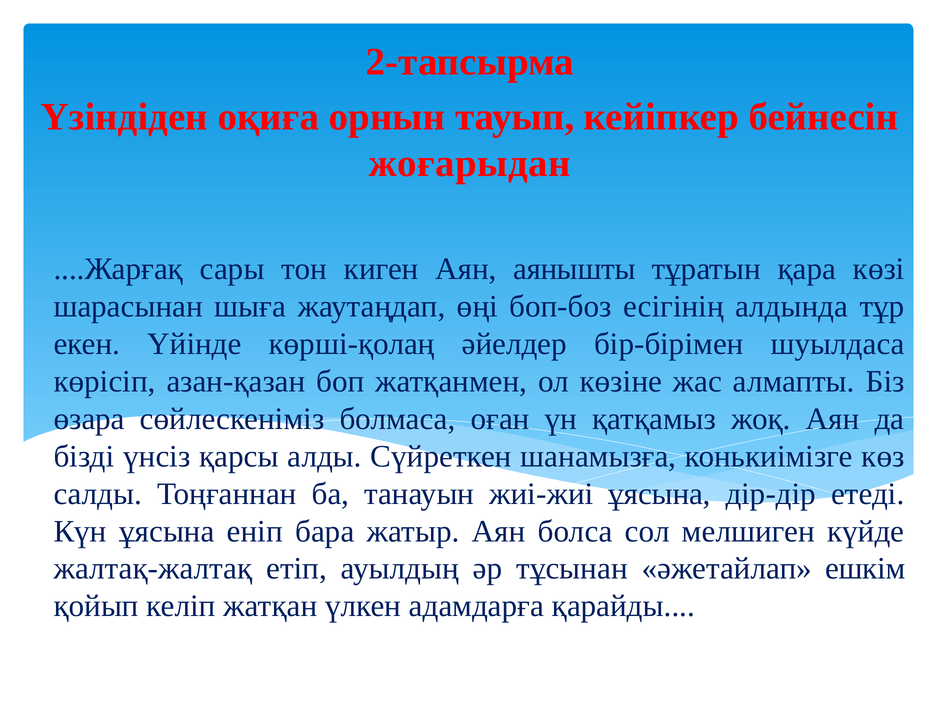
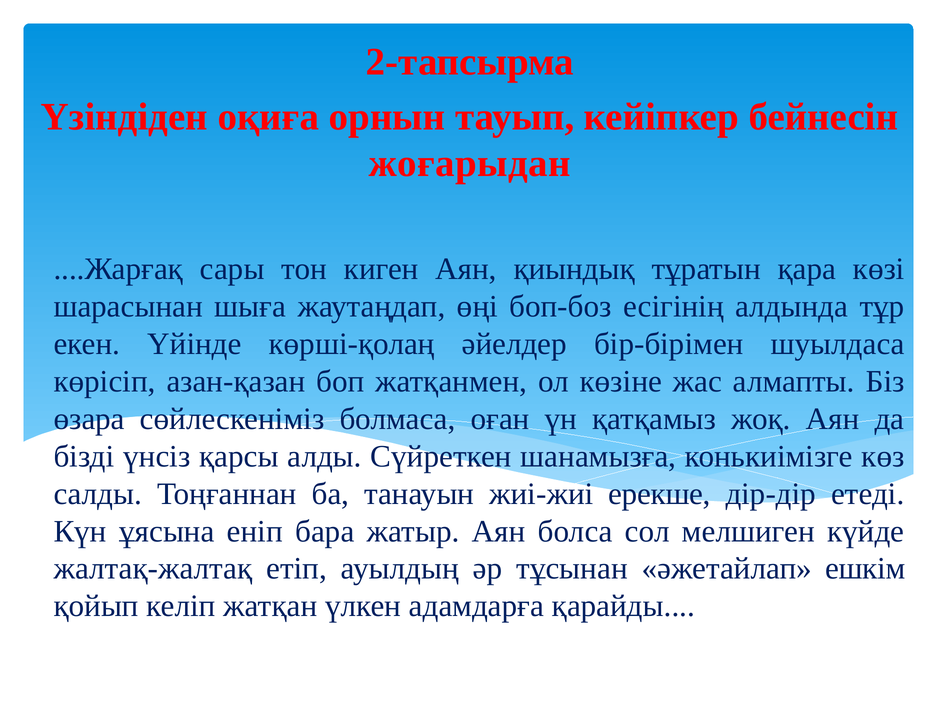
аянышты: аянышты -> қиындық
жиі-жиі ұясына: ұясына -> ерекше
